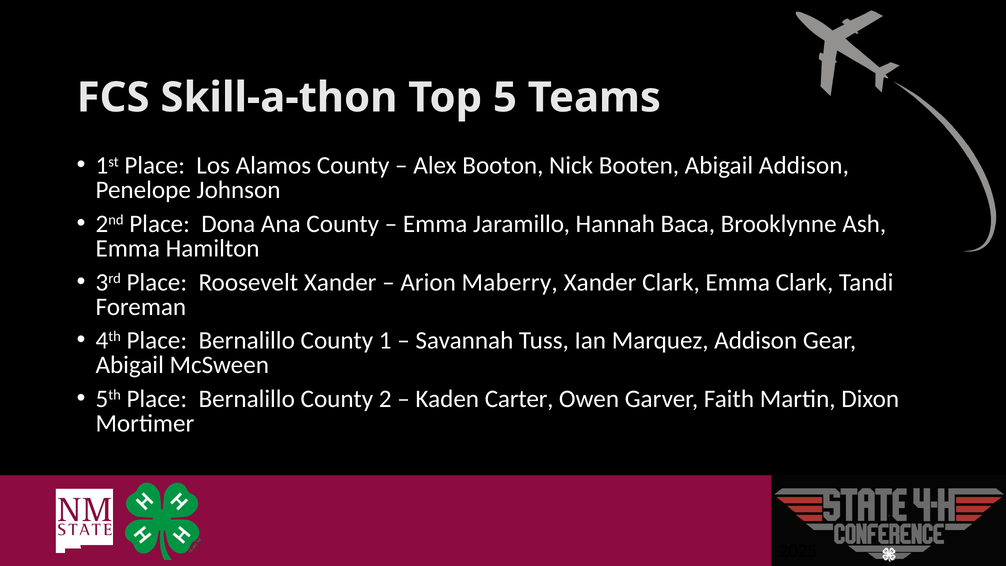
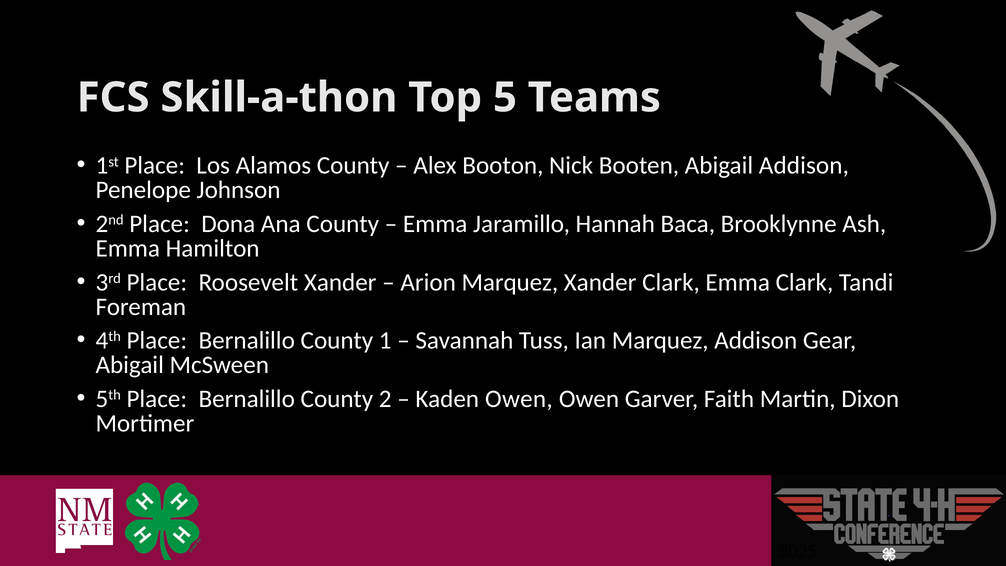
Arion Maberry: Maberry -> Marquez
Kaden Carter: Carter -> Owen
